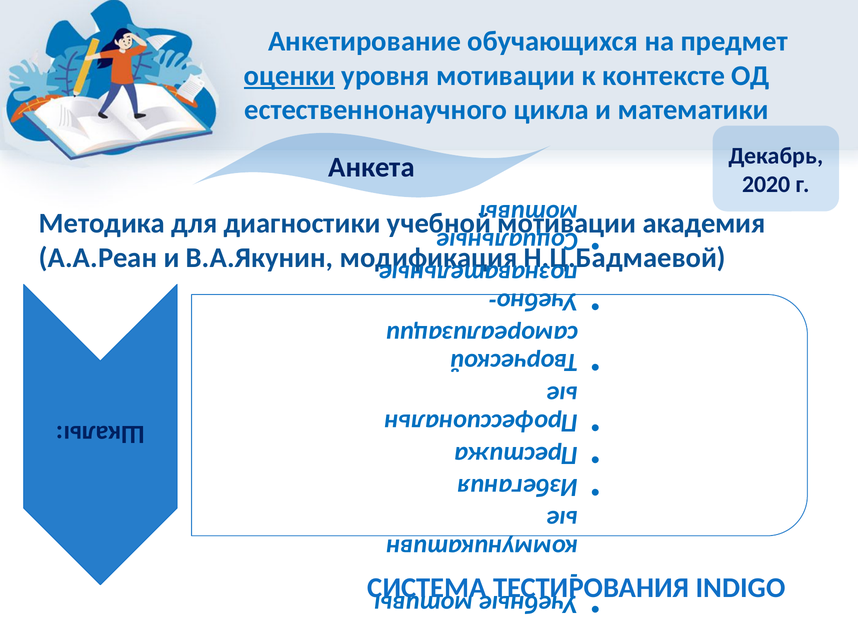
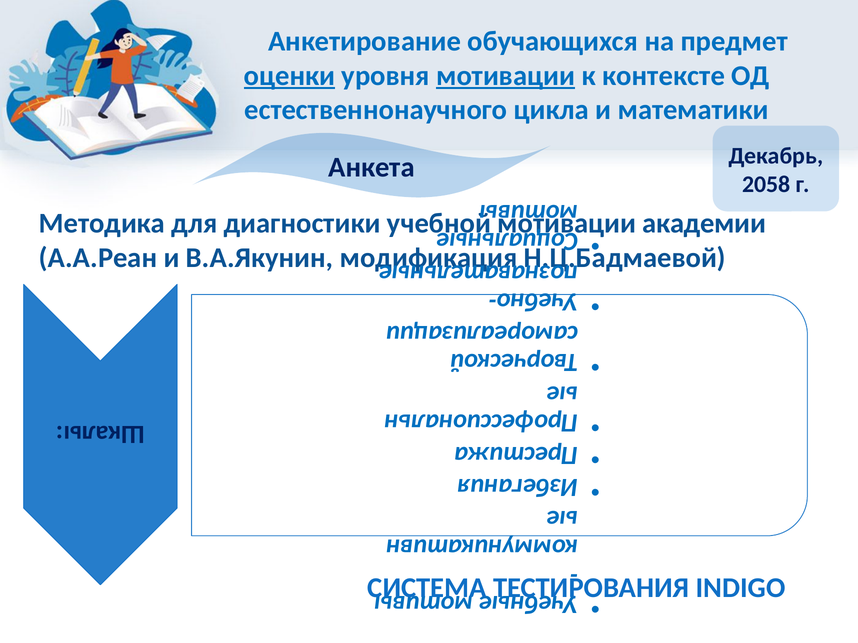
мотивации at (506, 76) underline: none -> present
2020: 2020 -> 2058
академия: академия -> академии
